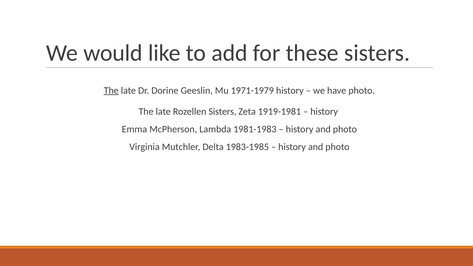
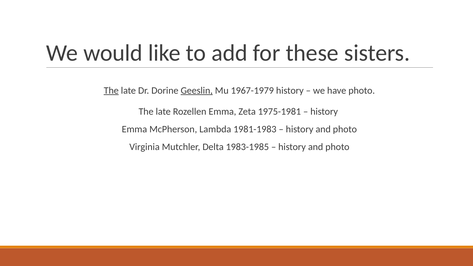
Geeslin underline: none -> present
1971-1979: 1971-1979 -> 1967-1979
Rozellen Sisters: Sisters -> Emma
1919-1981: 1919-1981 -> 1975-1981
